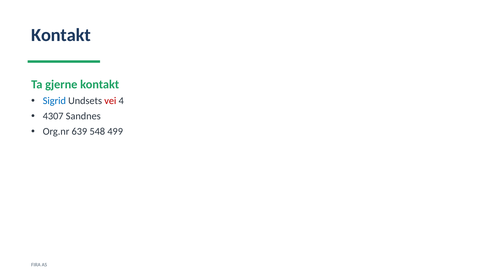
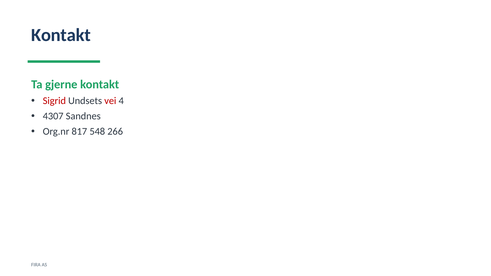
Sigrid colour: blue -> red
639: 639 -> 817
499: 499 -> 266
